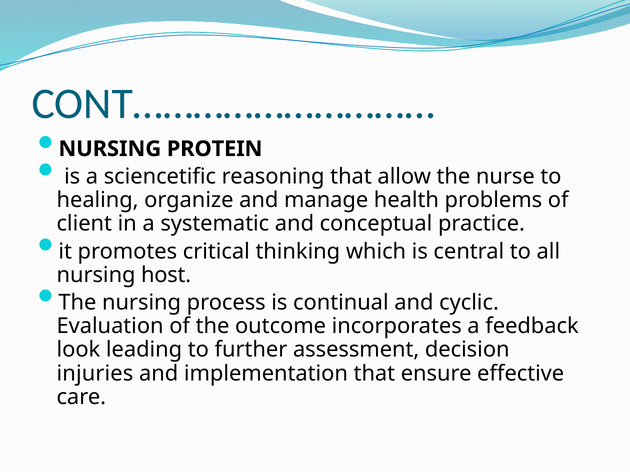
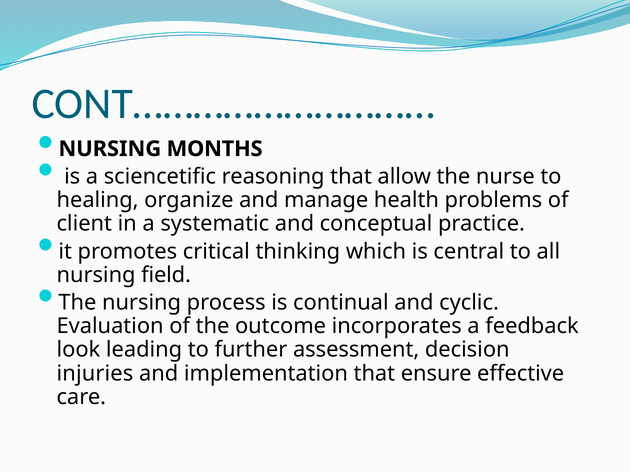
PROTEIN: PROTEIN -> MONTHS
host: host -> field
